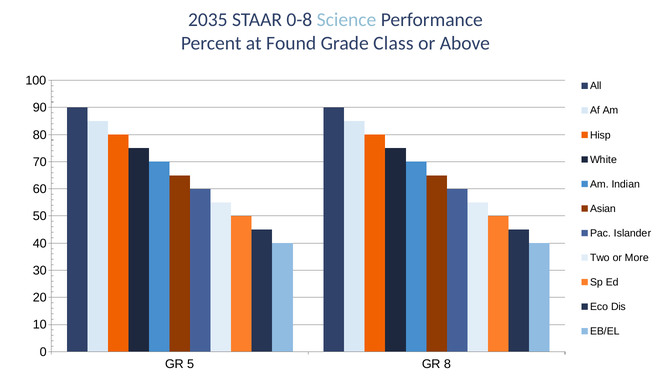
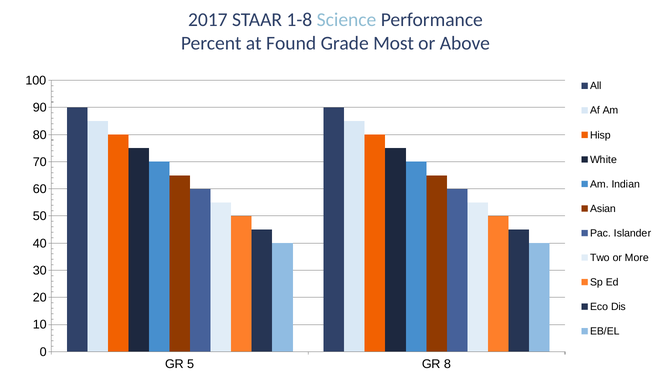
2035: 2035 -> 2017
0-8: 0-8 -> 1-8
Class: Class -> Most
